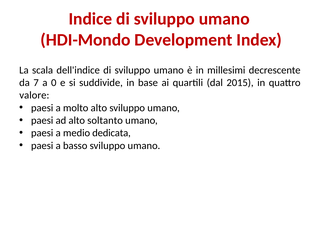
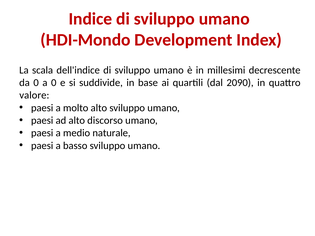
da 7: 7 -> 0
2015: 2015 -> 2090
soltanto: soltanto -> discorso
dedicata: dedicata -> naturale
